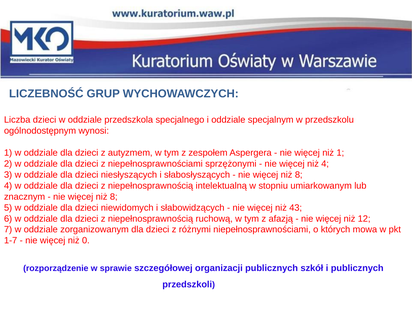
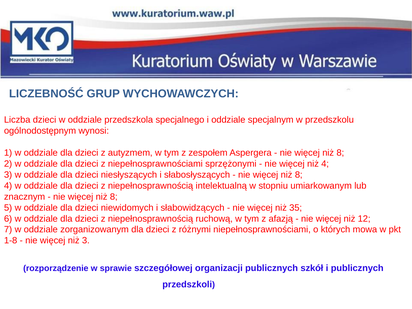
1 at (340, 153): 1 -> 8
43: 43 -> 35
1-7: 1-7 -> 1-8
niż 0: 0 -> 3
